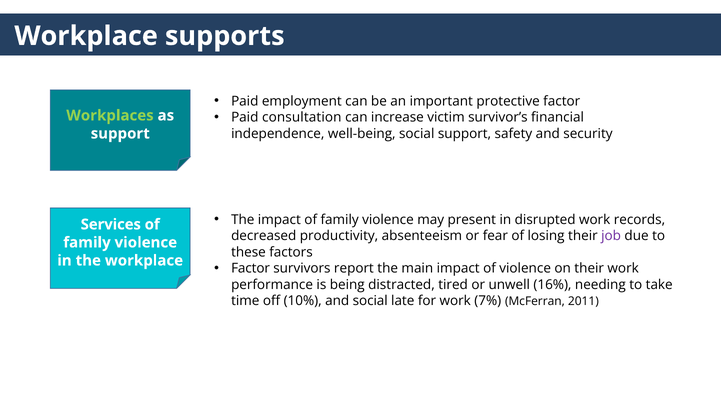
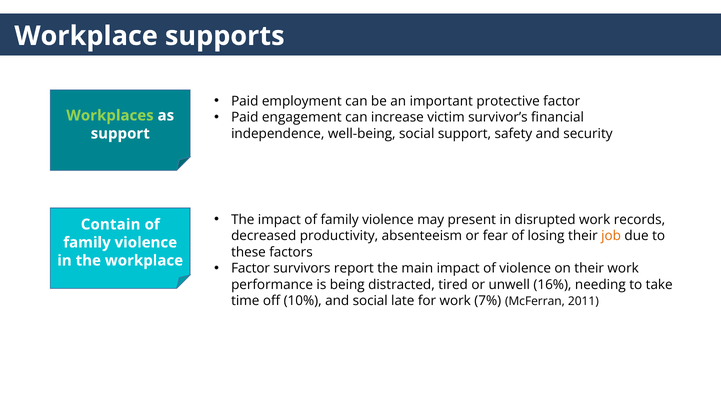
consultation: consultation -> engagement
Services: Services -> Contain
job colour: purple -> orange
